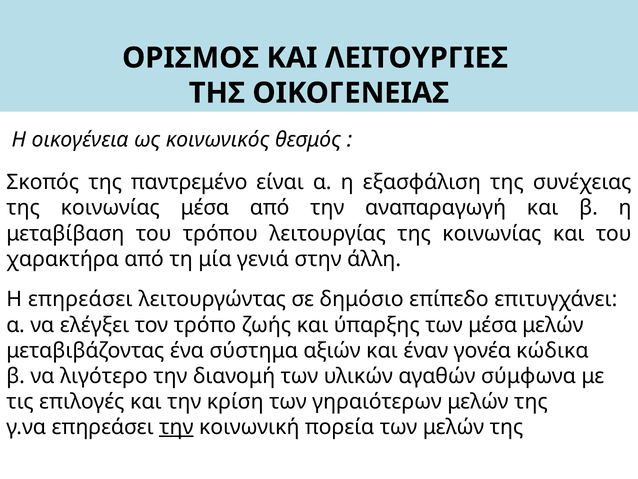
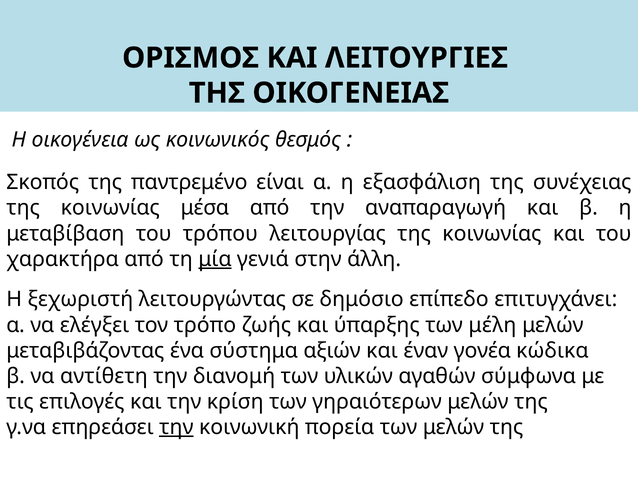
μία underline: none -> present
Η επηρεάσει: επηρεάσει -> ξεχωριστή
των μέσα: μέσα -> μέλη
λιγότερο: λιγότερο -> αντίθετη
